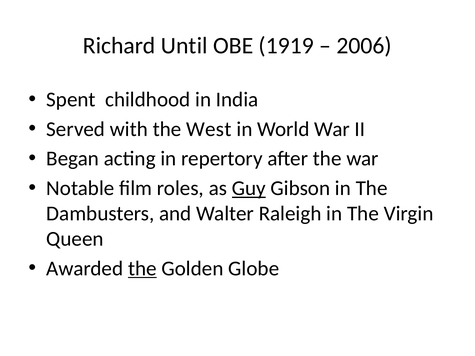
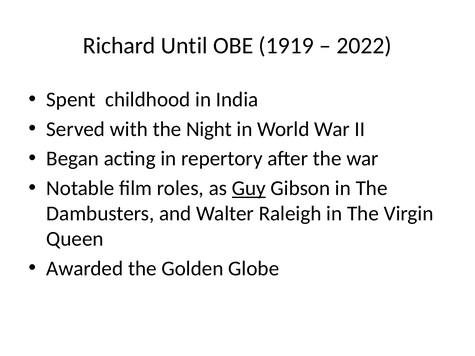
2006: 2006 -> 2022
West: West -> Night
the at (142, 269) underline: present -> none
